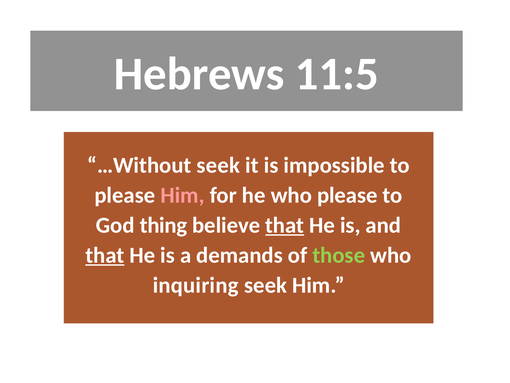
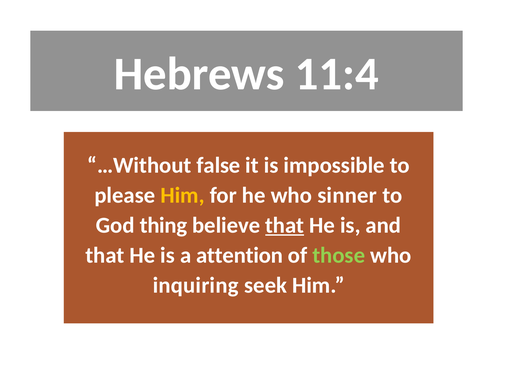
11:5: 11:5 -> 11:4
…Without seek: seek -> false
Him at (182, 195) colour: pink -> yellow
who please: please -> sinner
that at (105, 255) underline: present -> none
demands: demands -> attention
